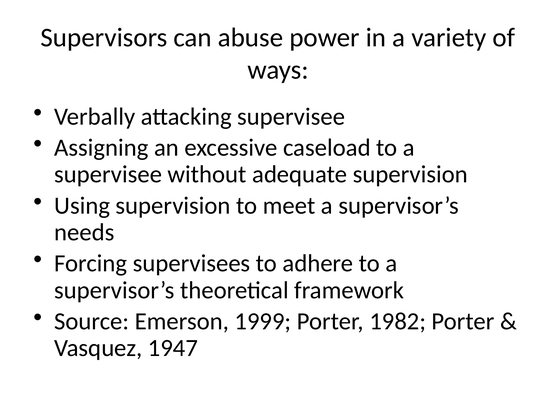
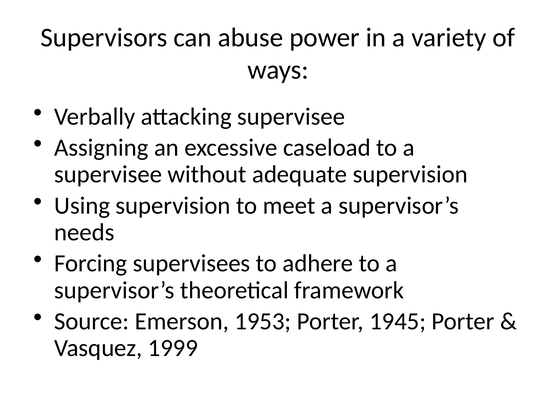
1999: 1999 -> 1953
1982: 1982 -> 1945
1947: 1947 -> 1999
